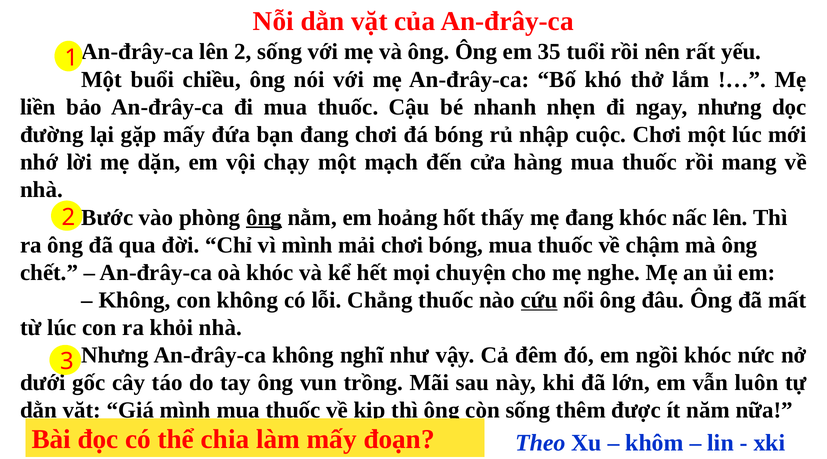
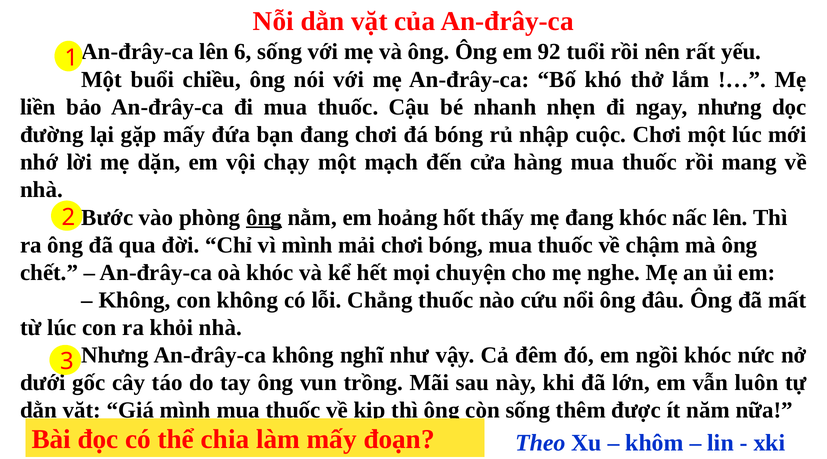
lên 2: 2 -> 6
35: 35 -> 92
cứu underline: present -> none
